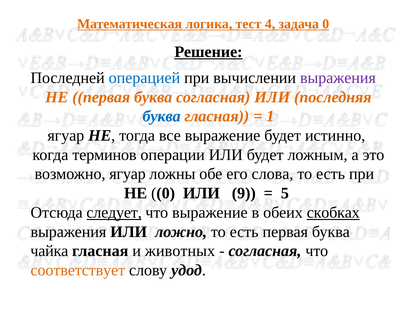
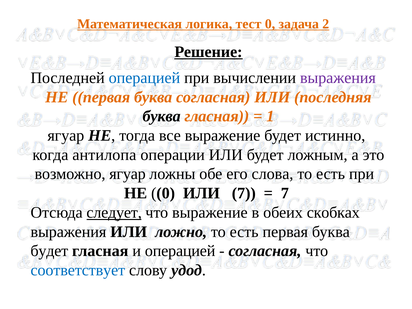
тест 4: 4 -> 0
задача 0: 0 -> 2
буква at (162, 116) colour: blue -> black
терминов: терминов -> антилопа
ИЛИ 9: 9 -> 7
5 at (285, 193): 5 -> 7
скобках underline: present -> none
чайка at (49, 251): чайка -> будет
и животных: животных -> операцией
соответствует colour: orange -> blue
